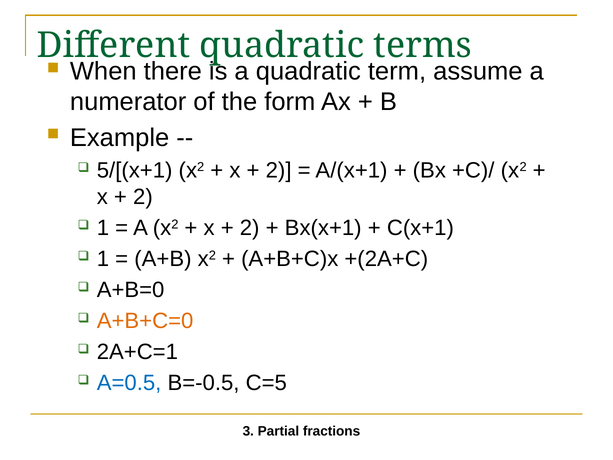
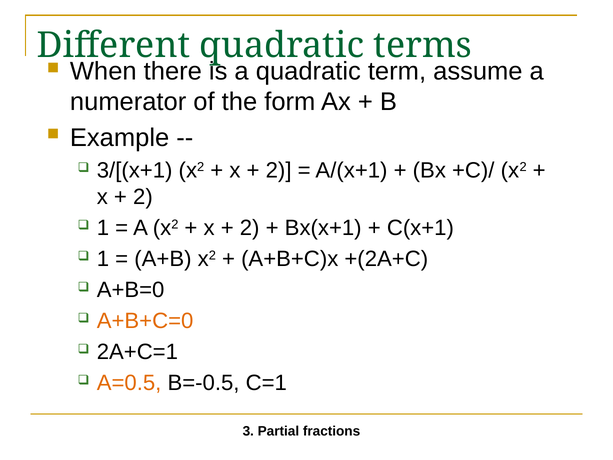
5/[(x+1: 5/[(x+1 -> 3/[(x+1
A=0.5 colour: blue -> orange
C=5: C=5 -> C=1
